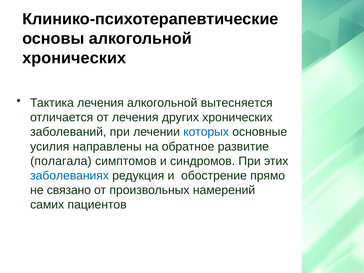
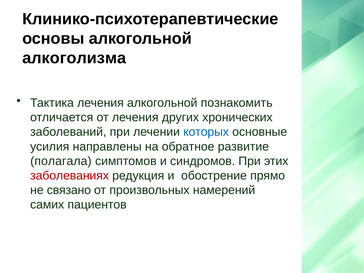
хронических at (74, 58): хронических -> алкоголизма
вытесняется: вытесняется -> познакомить
заболеваниях colour: blue -> red
